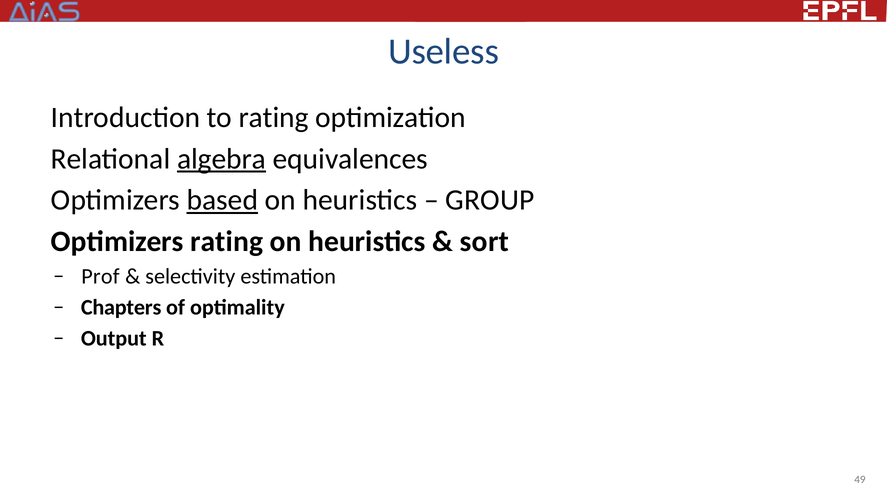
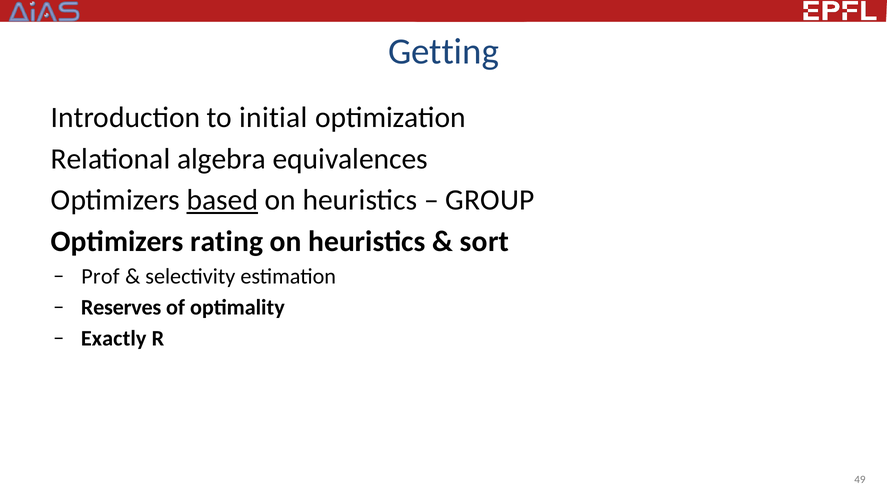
Useless: Useless -> Getting
to rating: rating -> initial
algebra underline: present -> none
Chapters: Chapters -> Reserves
Output: Output -> Exactly
